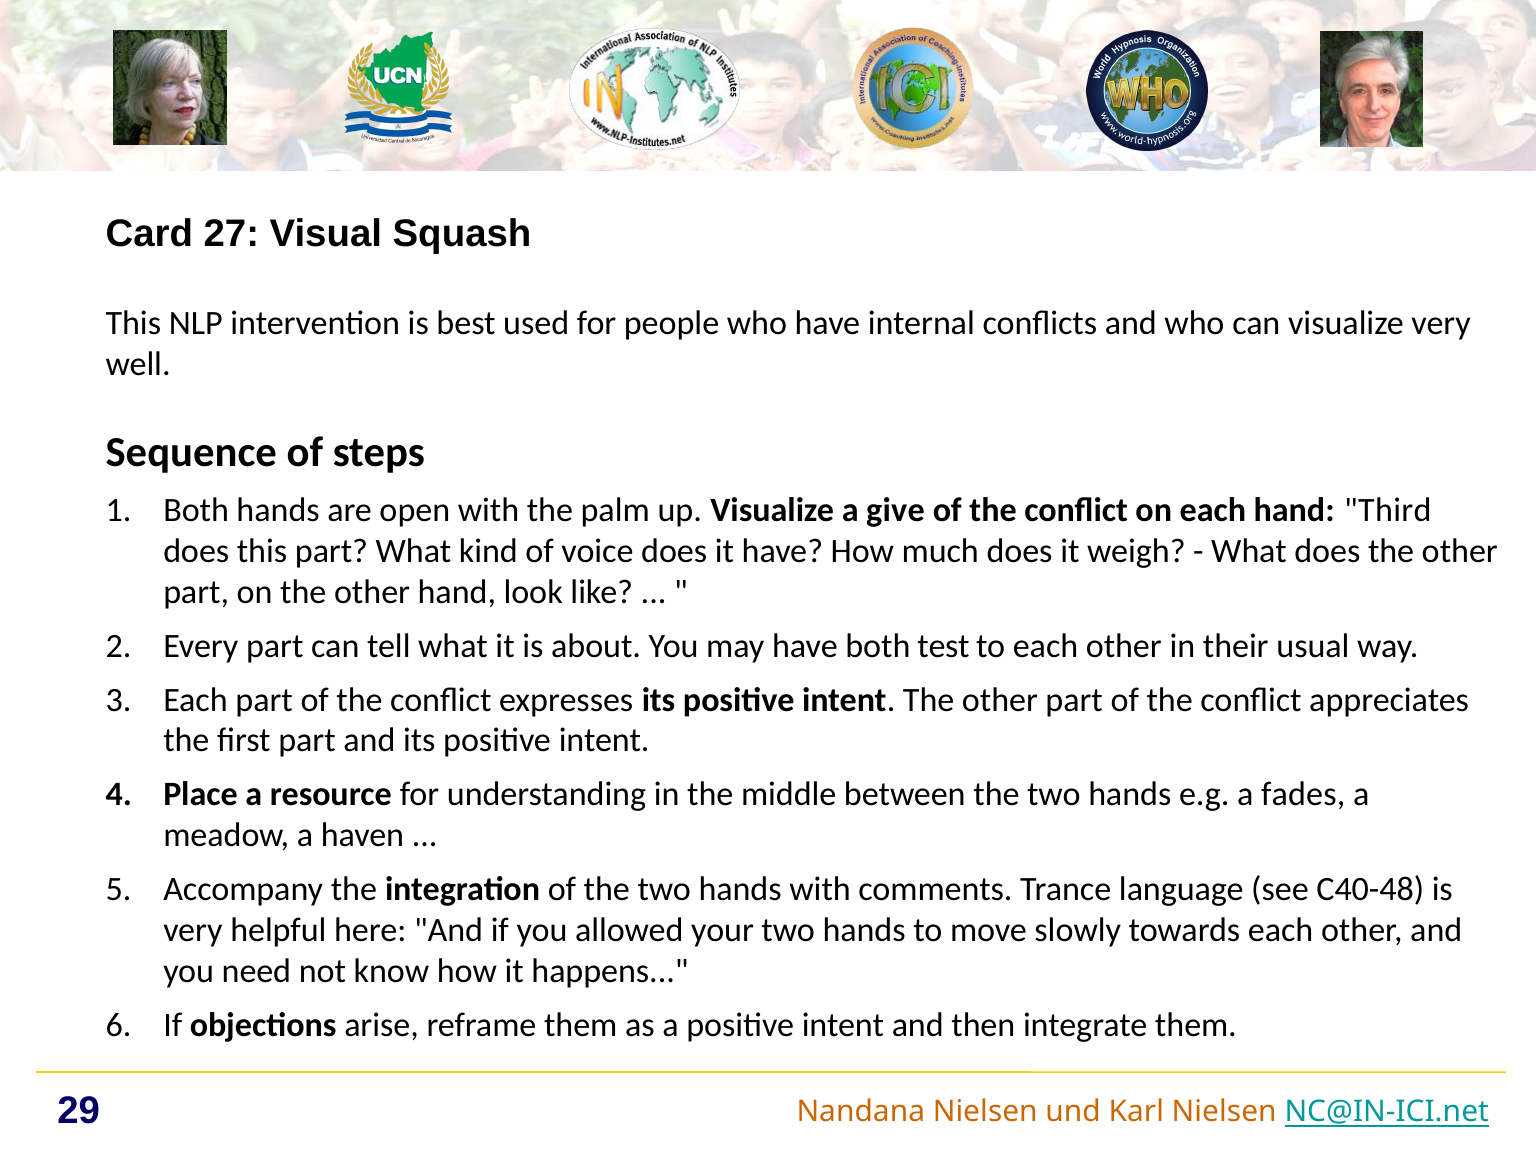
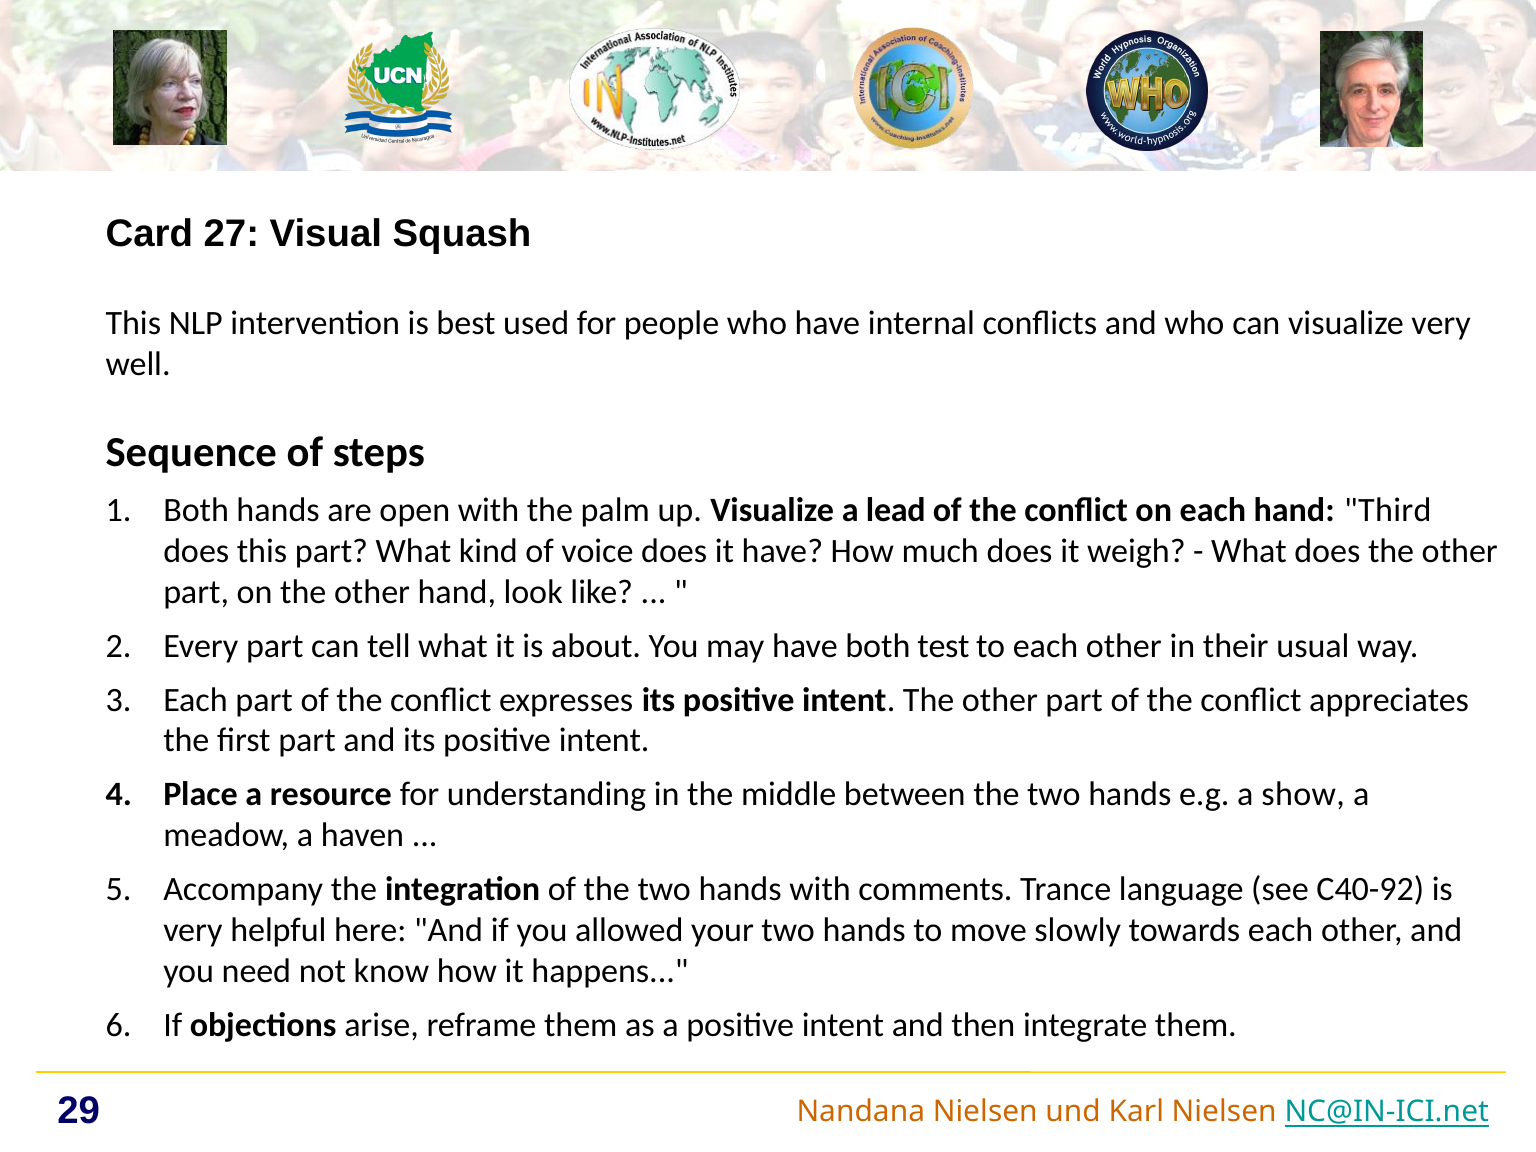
give: give -> lead
fades: fades -> show
C40-48: C40-48 -> C40-92
